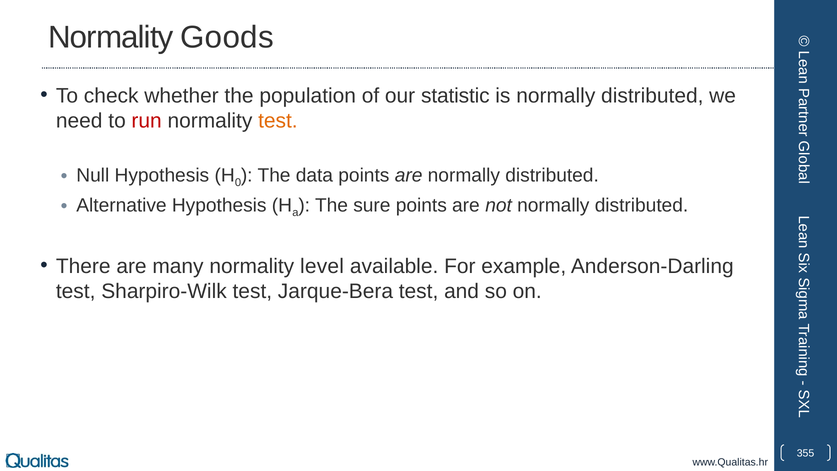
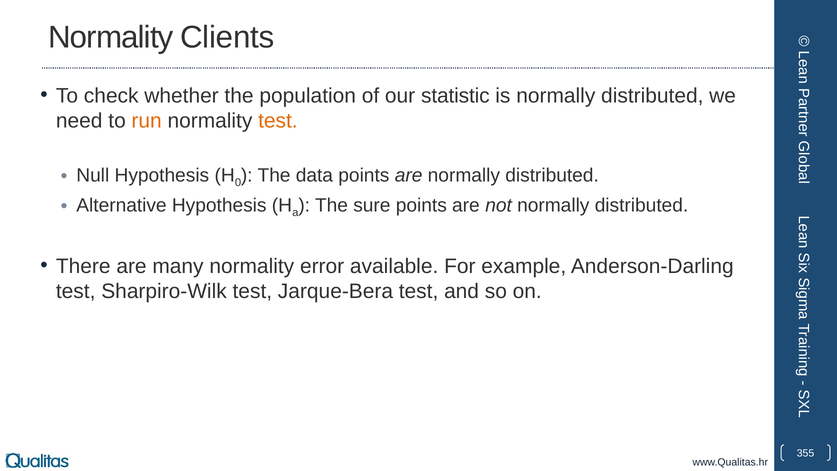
Goods: Goods -> Clients
run colour: red -> orange
level: level -> error
